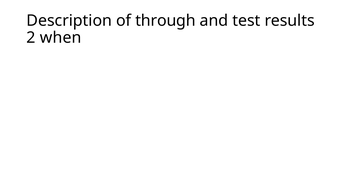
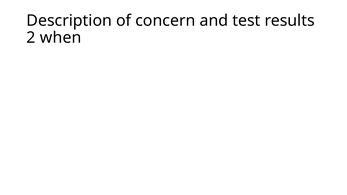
through: through -> concern
